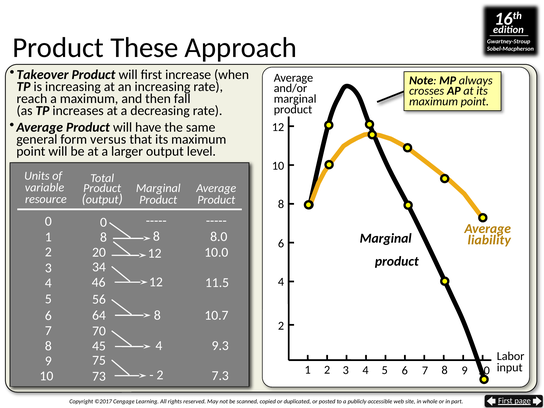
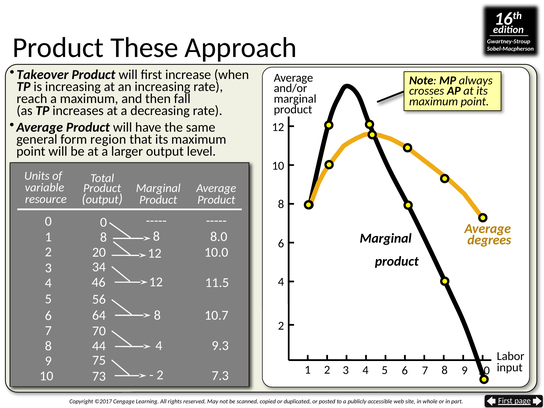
versus: versus -> region
liability: liability -> degrees
45: 45 -> 44
